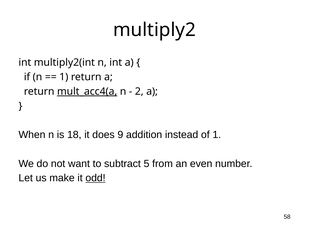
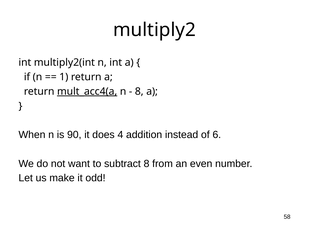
2 at (139, 91): 2 -> 8
18: 18 -> 90
9: 9 -> 4
of 1: 1 -> 6
subtract 5: 5 -> 8
odd underline: present -> none
